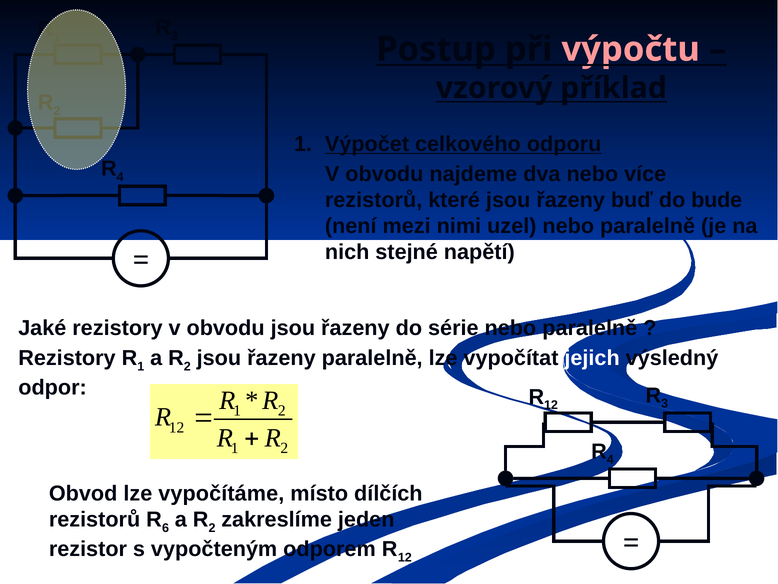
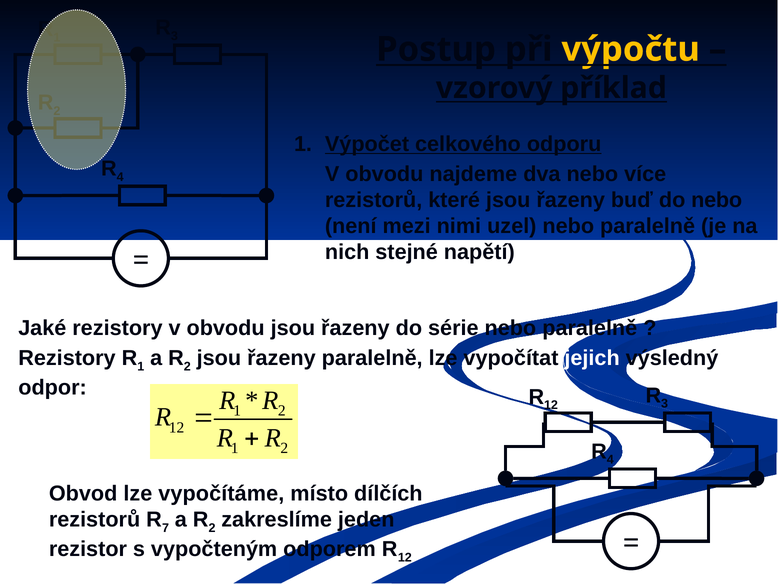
výpočtu colour: pink -> yellow
do bude: bude -> nebo
6: 6 -> 7
